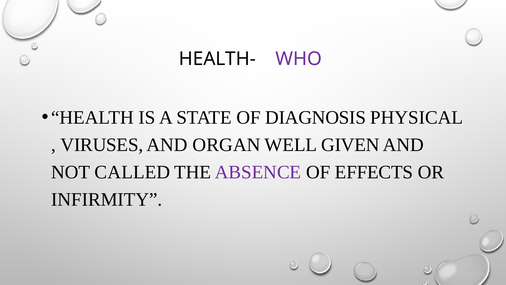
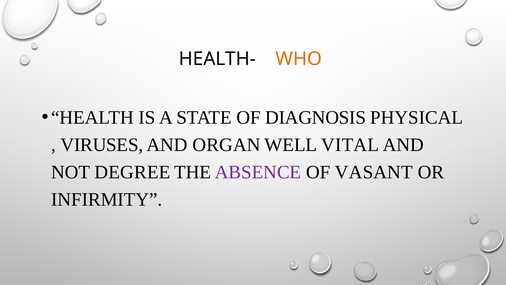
WHO colour: purple -> orange
GIVEN: GIVEN -> VITAL
CALLED: CALLED -> DEGREE
EFFECTS: EFFECTS -> VASANT
